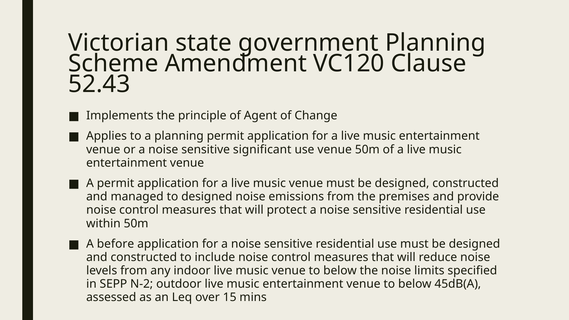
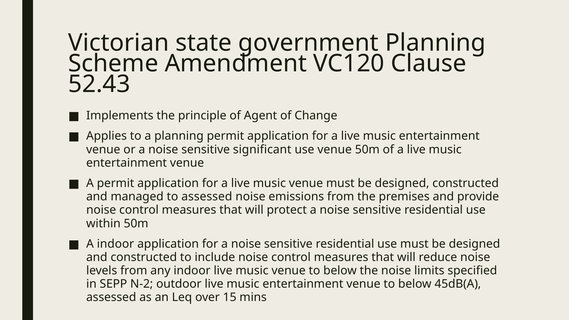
to designed: designed -> assessed
A before: before -> indoor
